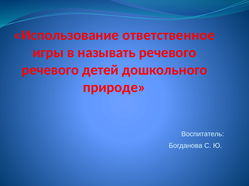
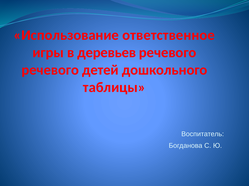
называть: называть -> деревьев
природе: природе -> таблицы
